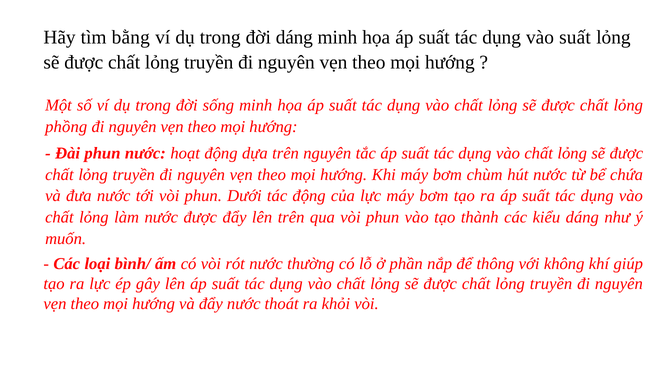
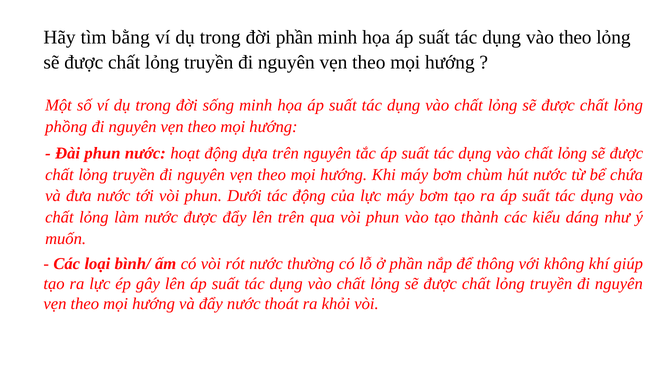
đời dáng: dáng -> phần
vào suất: suất -> theo
